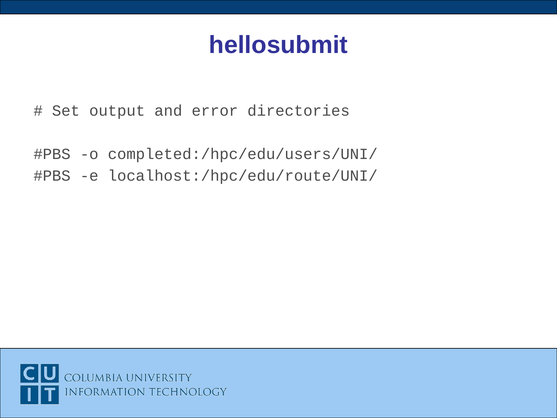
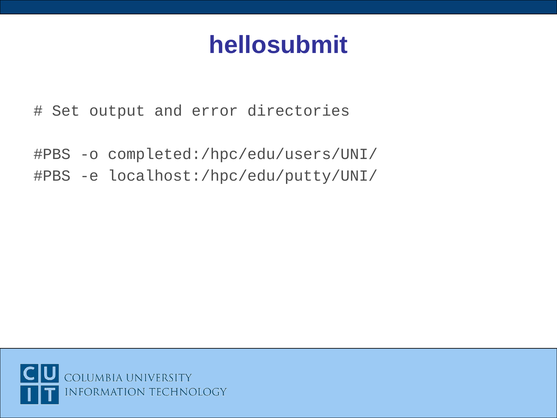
localhost:/hpc/edu/route/UNI/: localhost:/hpc/edu/route/UNI/ -> localhost:/hpc/edu/putty/UNI/
